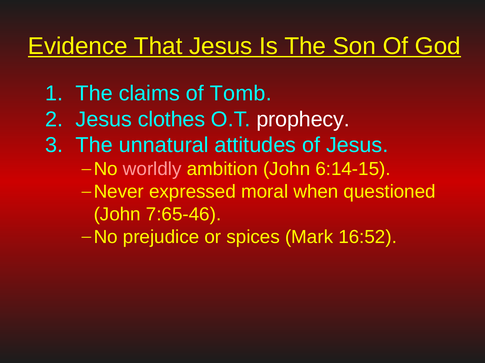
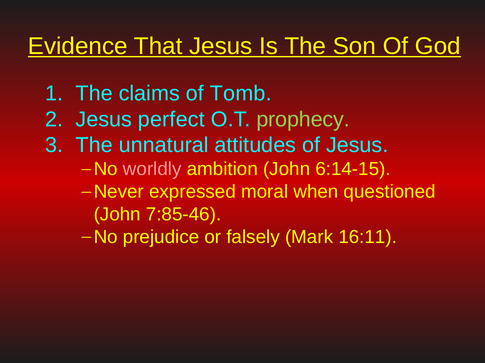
clothes: clothes -> perfect
prophecy colour: white -> light green
7:65-46: 7:65-46 -> 7:85-46
spices: spices -> falsely
16:52: 16:52 -> 16:11
